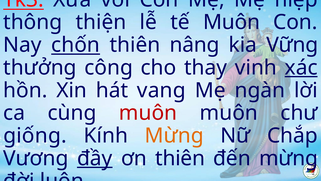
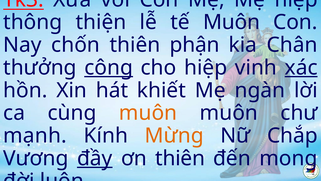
chốn underline: present -> none
nâng: nâng -> phận
Vững: Vững -> Chân
công underline: none -> present
cho thay: thay -> hiệp
vang: vang -> khiết
muôn at (148, 113) colour: red -> orange
giống: giống -> mạnh
đến mừng: mừng -> mong
